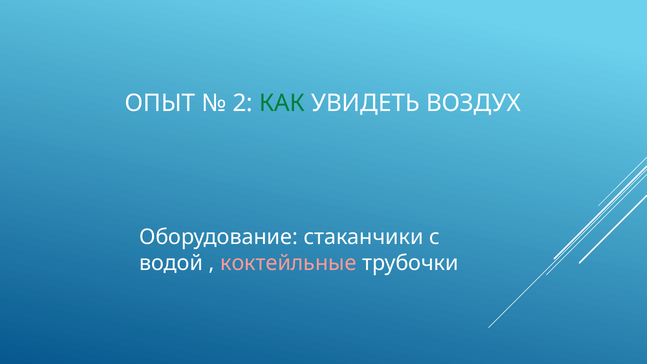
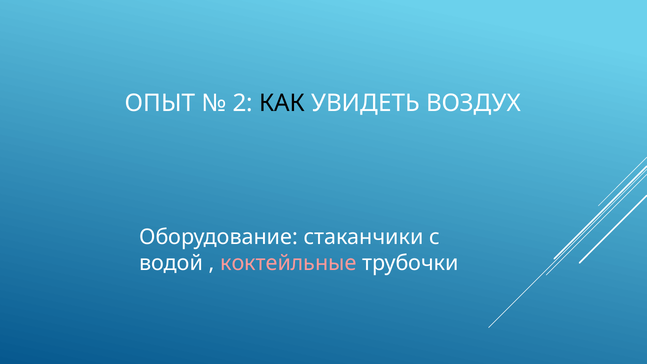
КАК colour: green -> black
